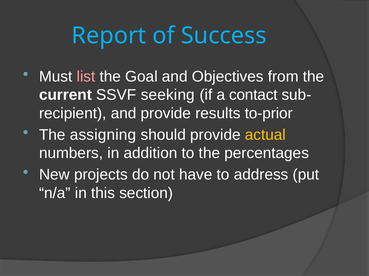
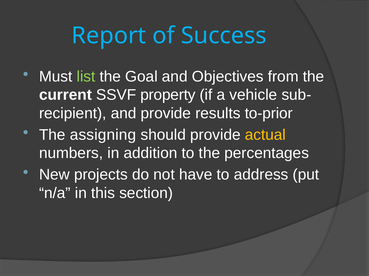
list colour: pink -> light green
seeking: seeking -> property
contact: contact -> vehicle
